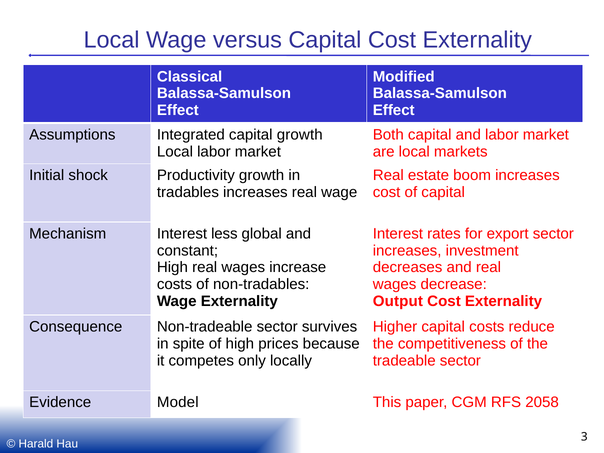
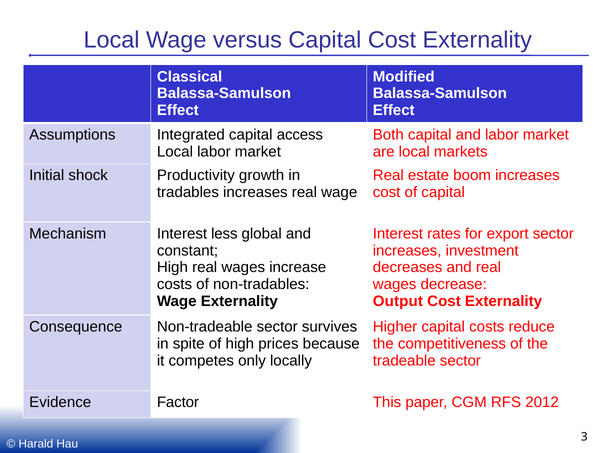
capital growth: growth -> access
Model: Model -> Factor
2058: 2058 -> 2012
